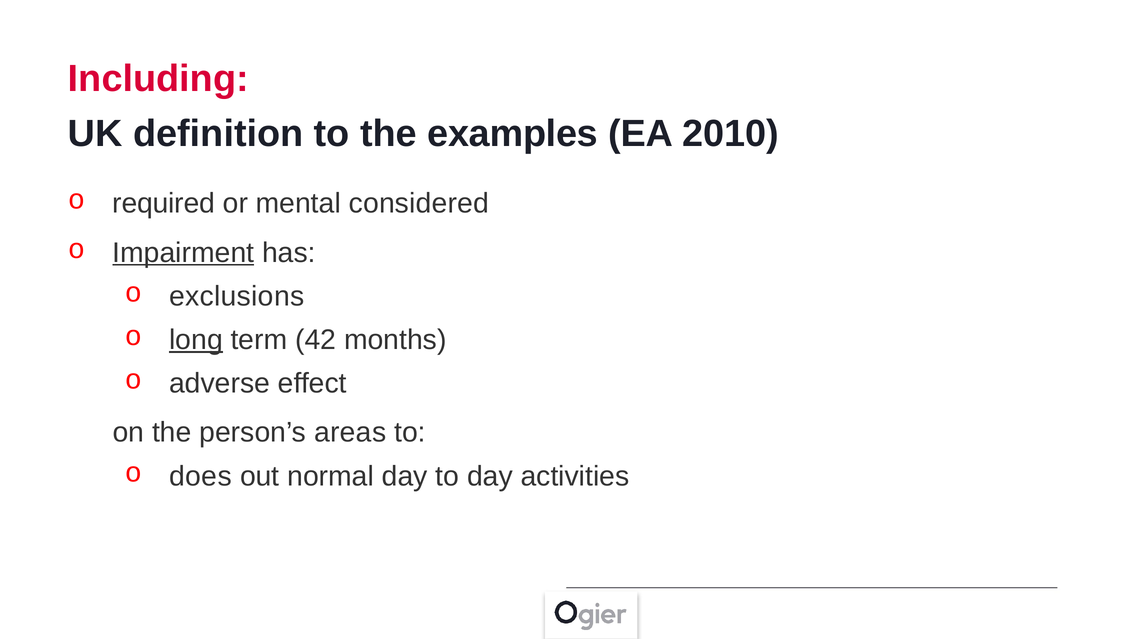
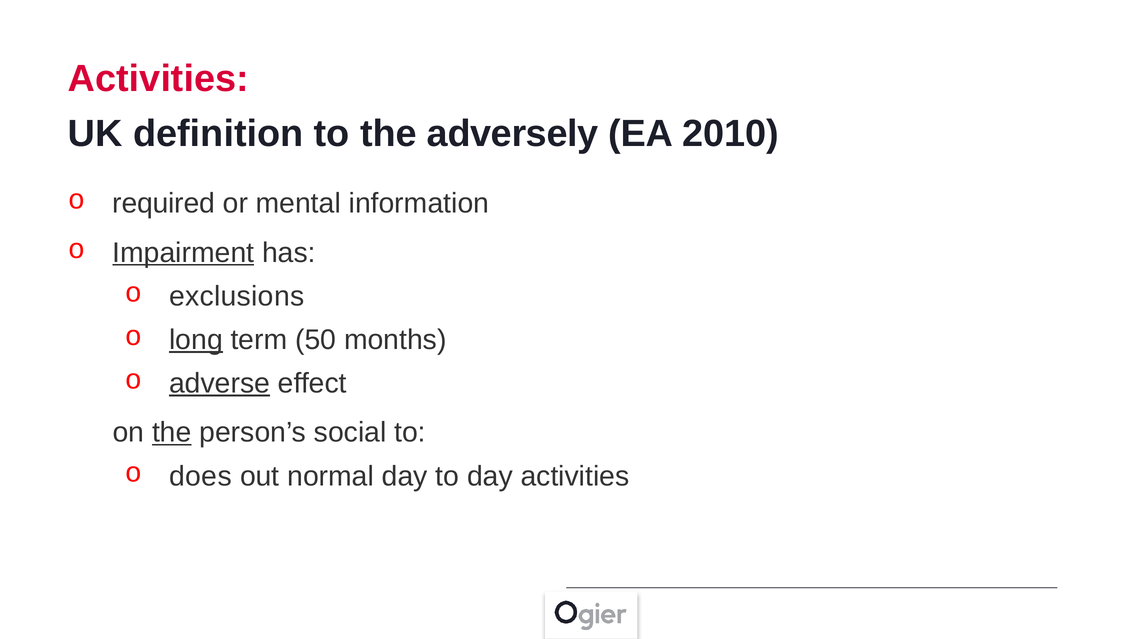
Including at (158, 79): Including -> Activities
examples: examples -> adversely
considered: considered -> information
42: 42 -> 50
adverse underline: none -> present
the at (172, 433) underline: none -> present
areas: areas -> social
